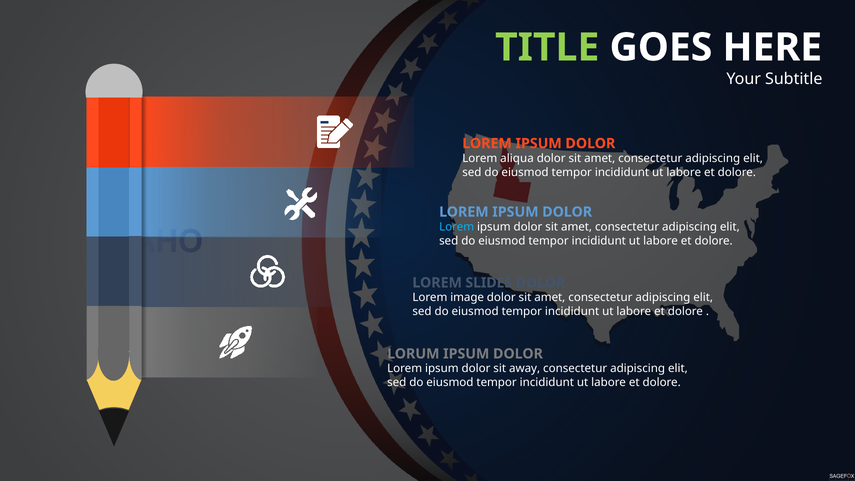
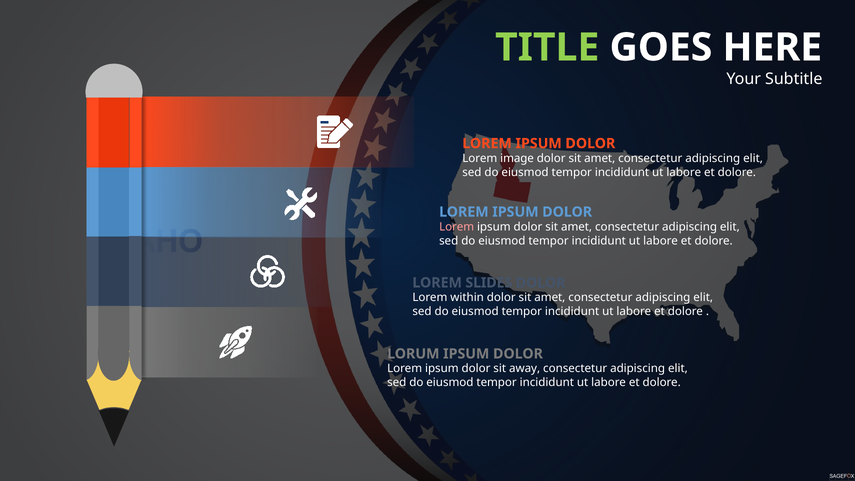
aliqua: aliqua -> image
Lorem at (457, 227) colour: light blue -> pink
image: image -> within
